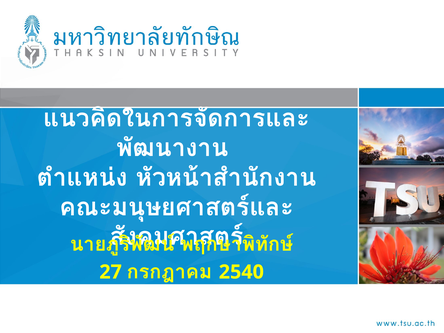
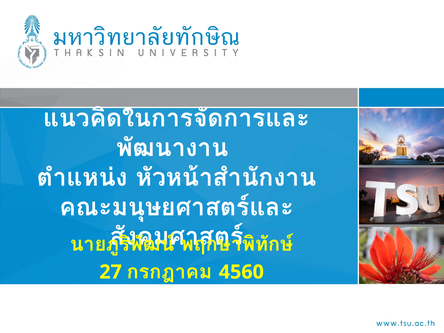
2540: 2540 -> 4560
